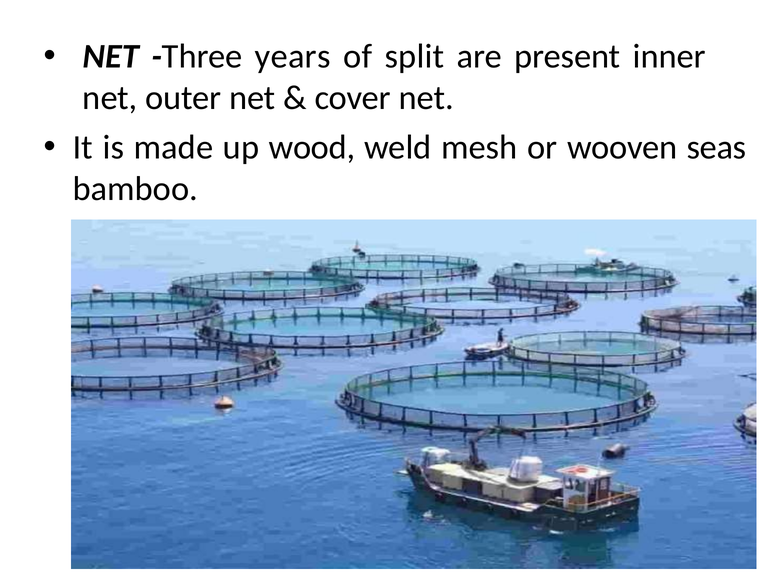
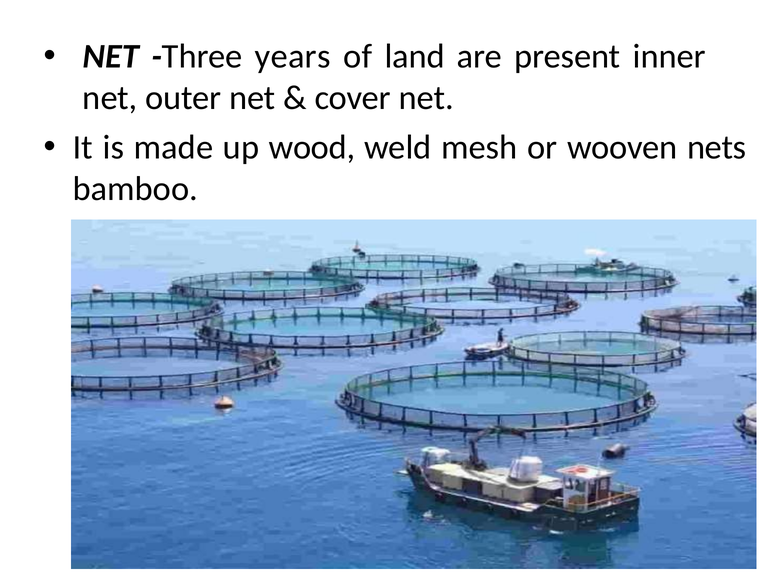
split: split -> land
seas: seas -> nets
